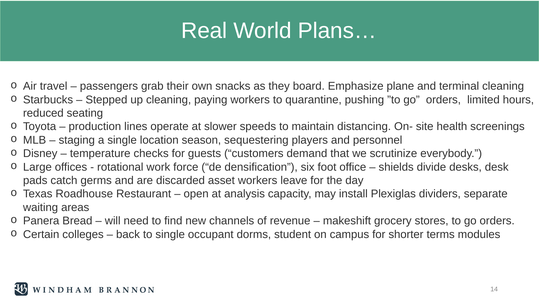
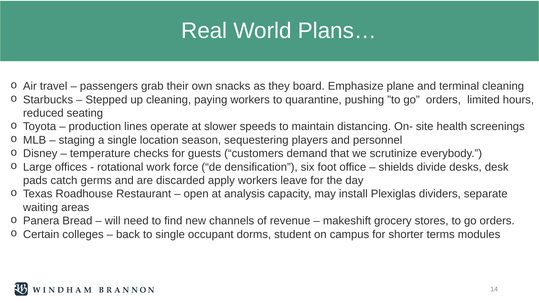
asset: asset -> apply
